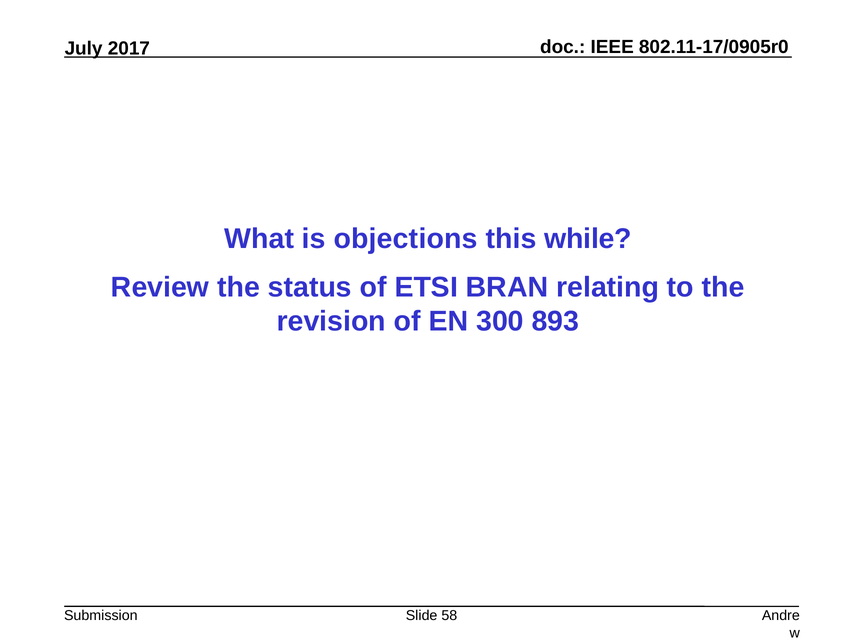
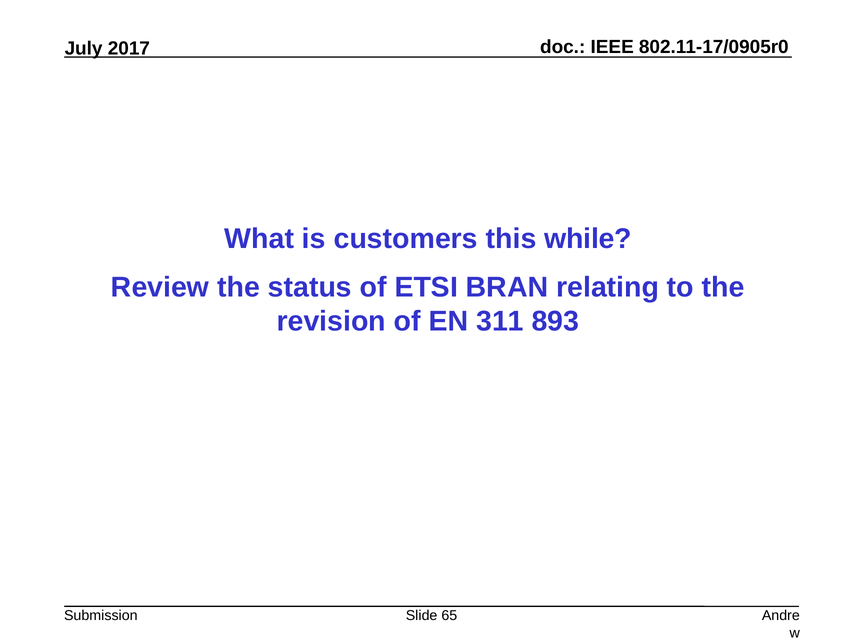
objections: objections -> customers
300: 300 -> 311
58: 58 -> 65
